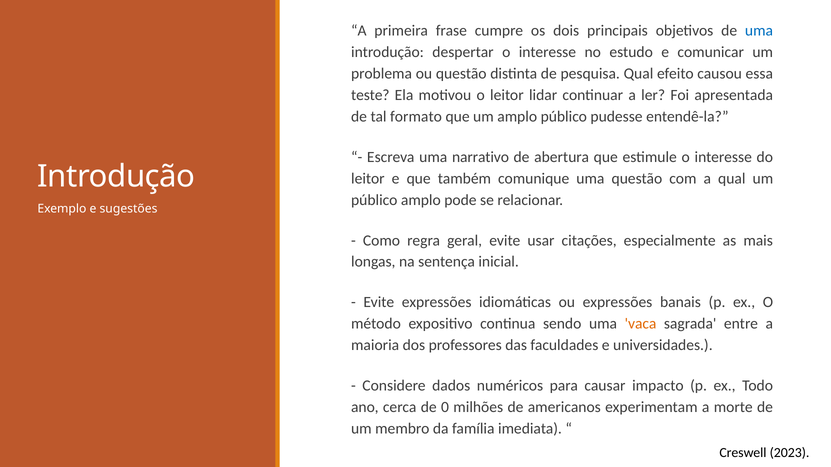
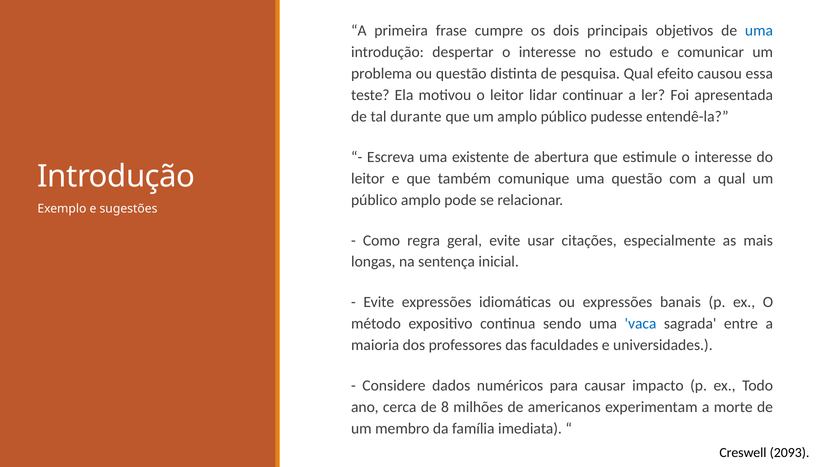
formato: formato -> durante
narrativo: narrativo -> existente
vaca colour: orange -> blue
0: 0 -> 8
2023: 2023 -> 2093
